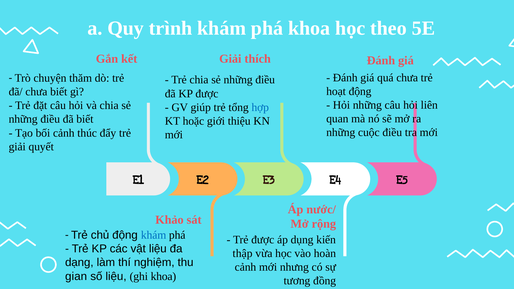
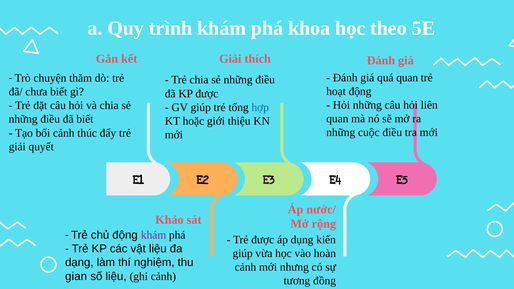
quá chưa: chưa -> quan
khám colour: blue -> purple
thập at (243, 254): thập -> giúp
ghi khoa: khoa -> cảnh
